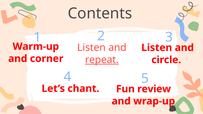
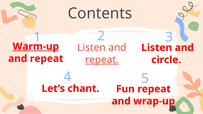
Warm-up underline: none -> present
corner at (47, 59): corner -> repeat
Fun review: review -> repeat
